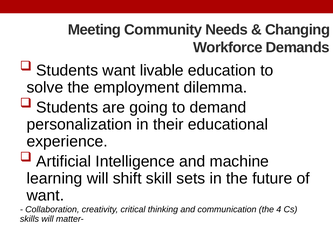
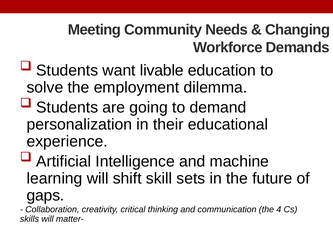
want at (45, 195): want -> gaps
